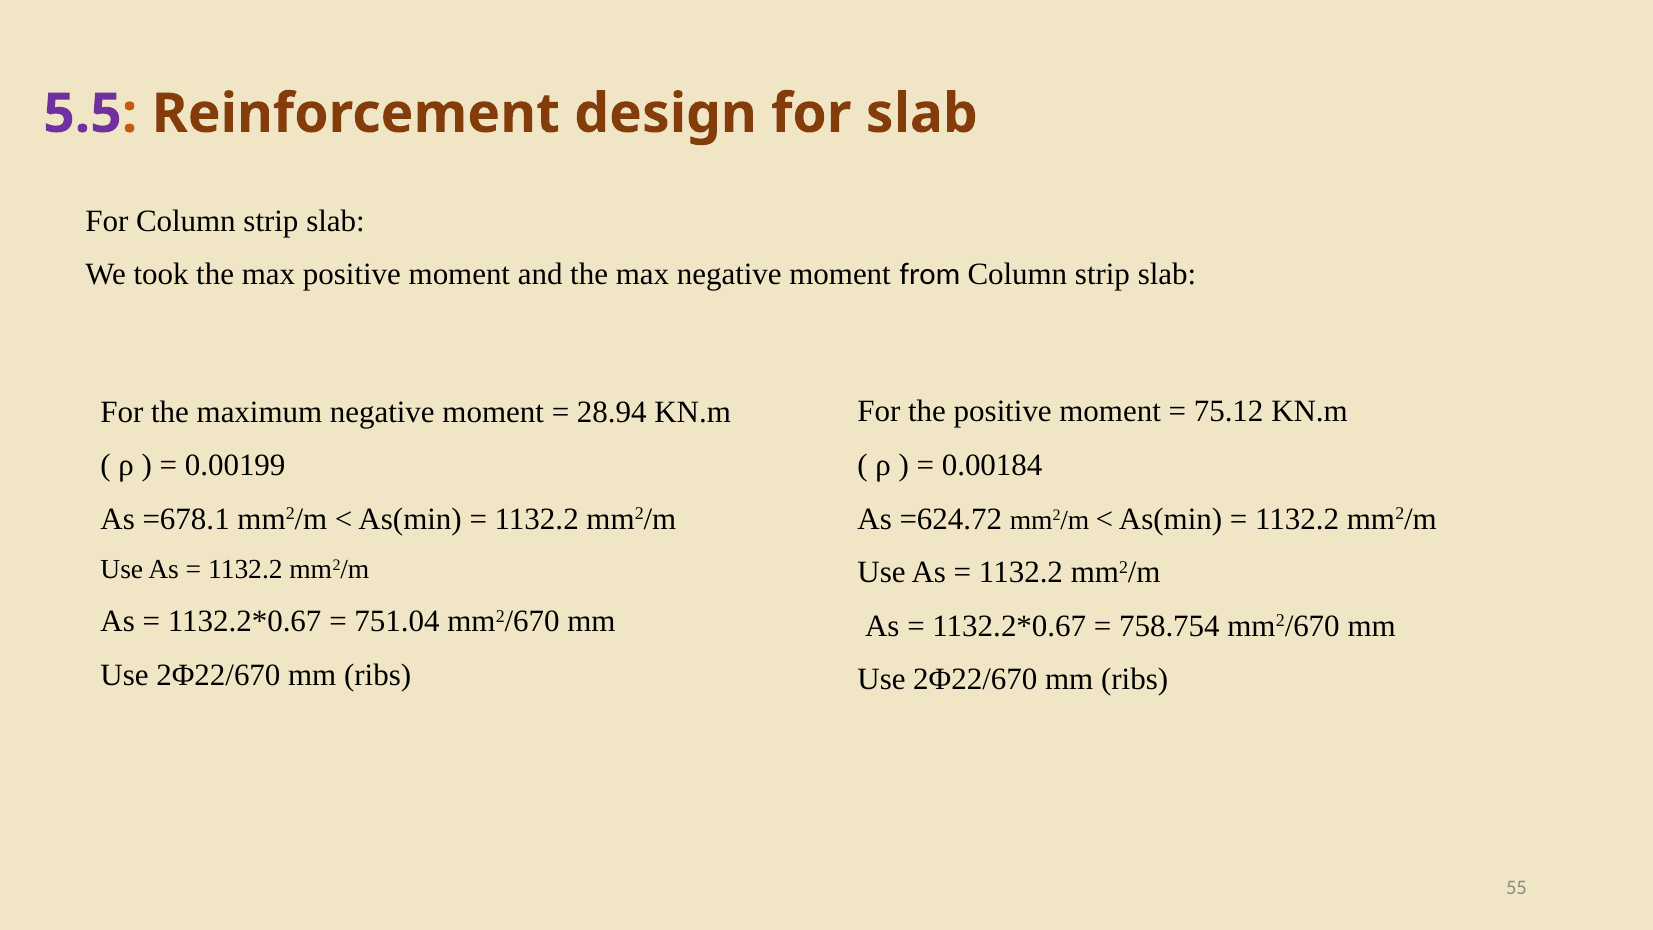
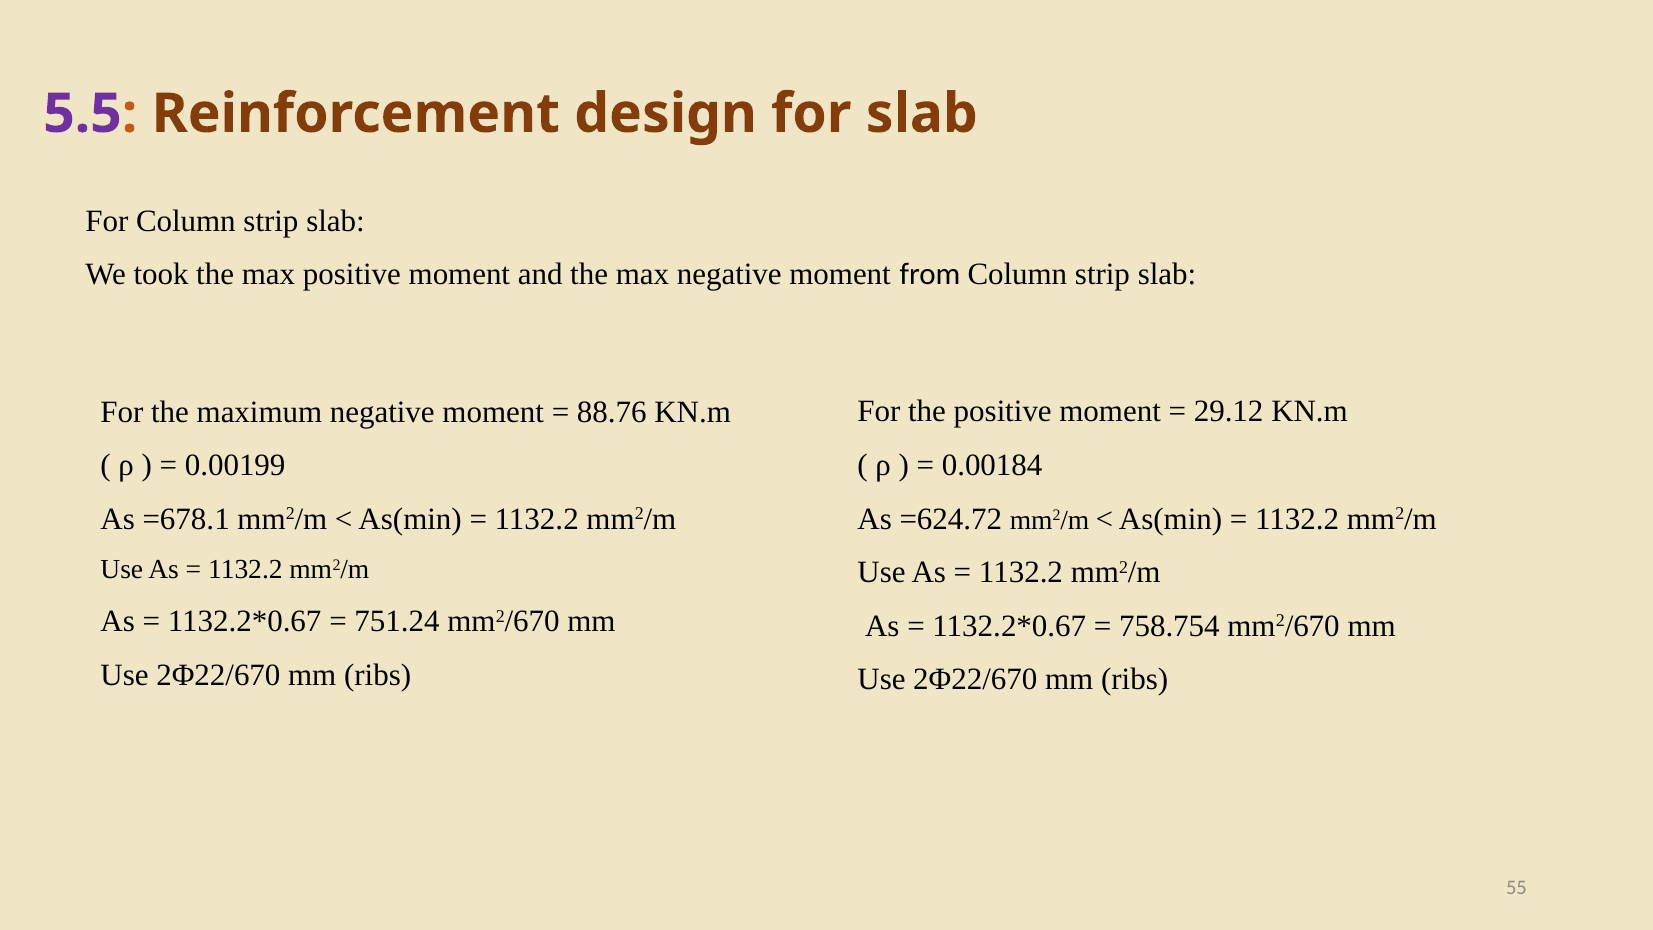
28.94: 28.94 -> 88.76
75.12: 75.12 -> 29.12
751.04: 751.04 -> 751.24
